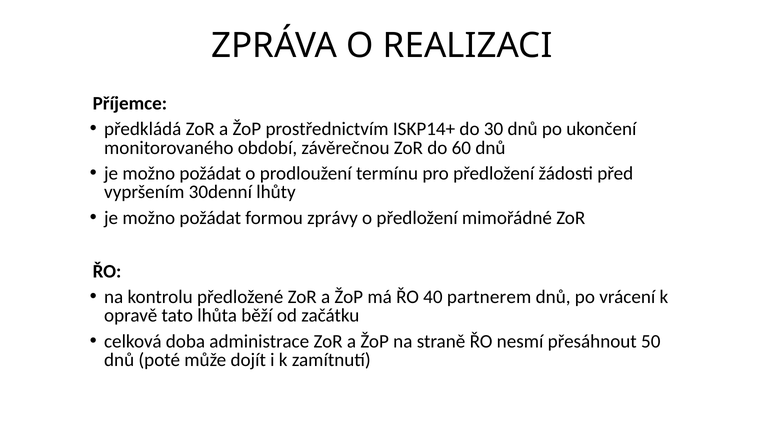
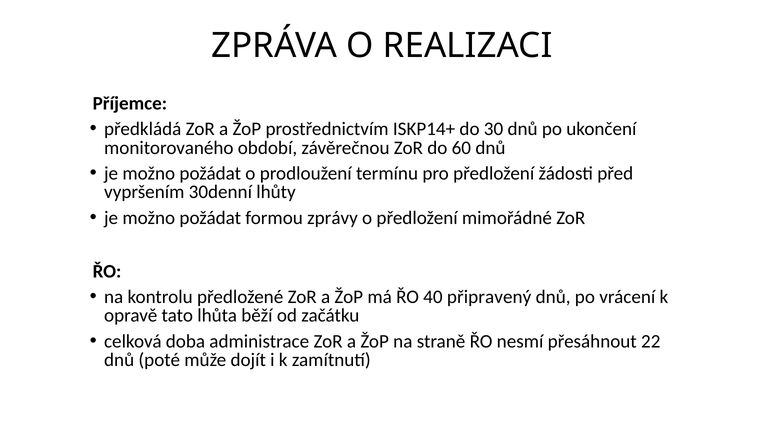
partnerem: partnerem -> připravený
50: 50 -> 22
